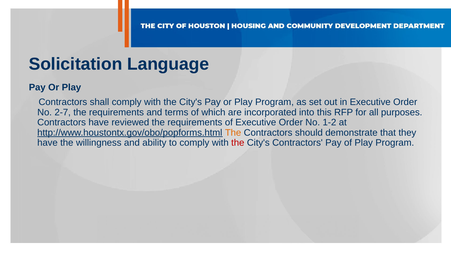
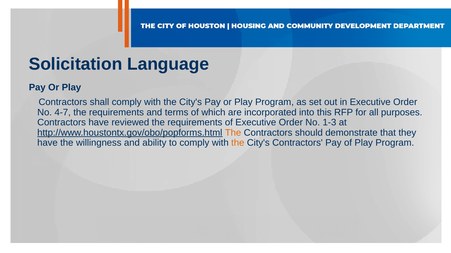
2-7: 2-7 -> 4-7
1-2: 1-2 -> 1-3
the at (238, 143) colour: red -> orange
